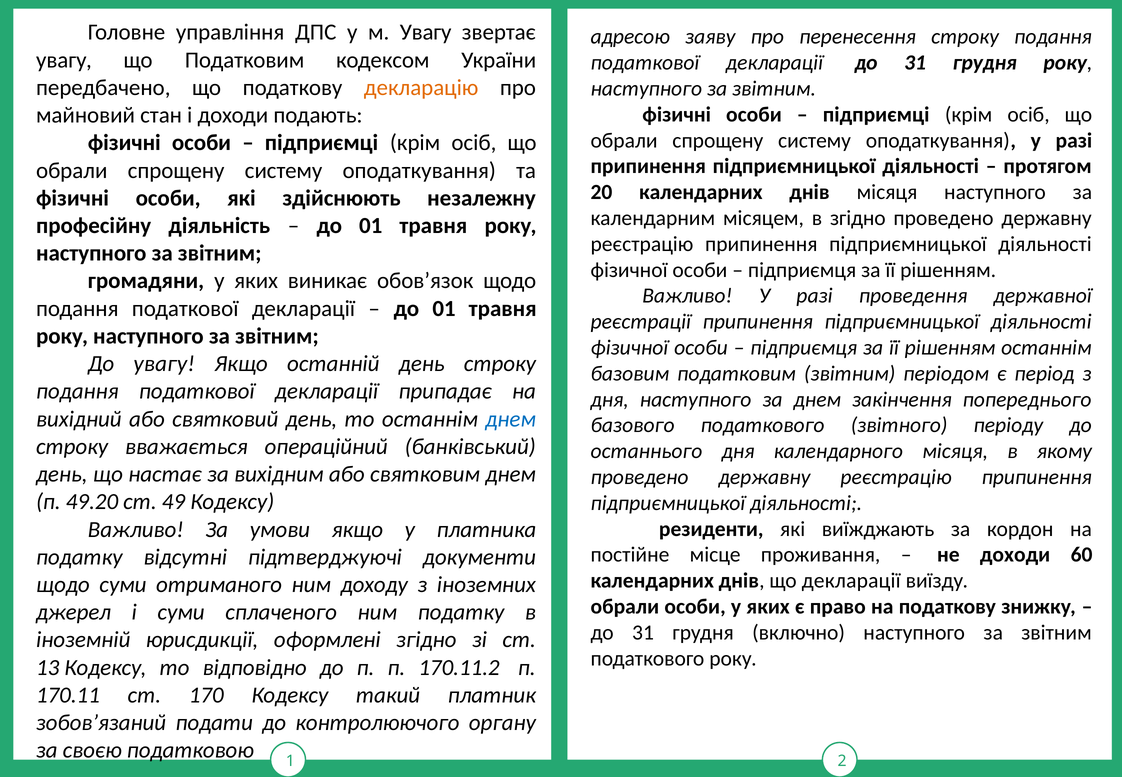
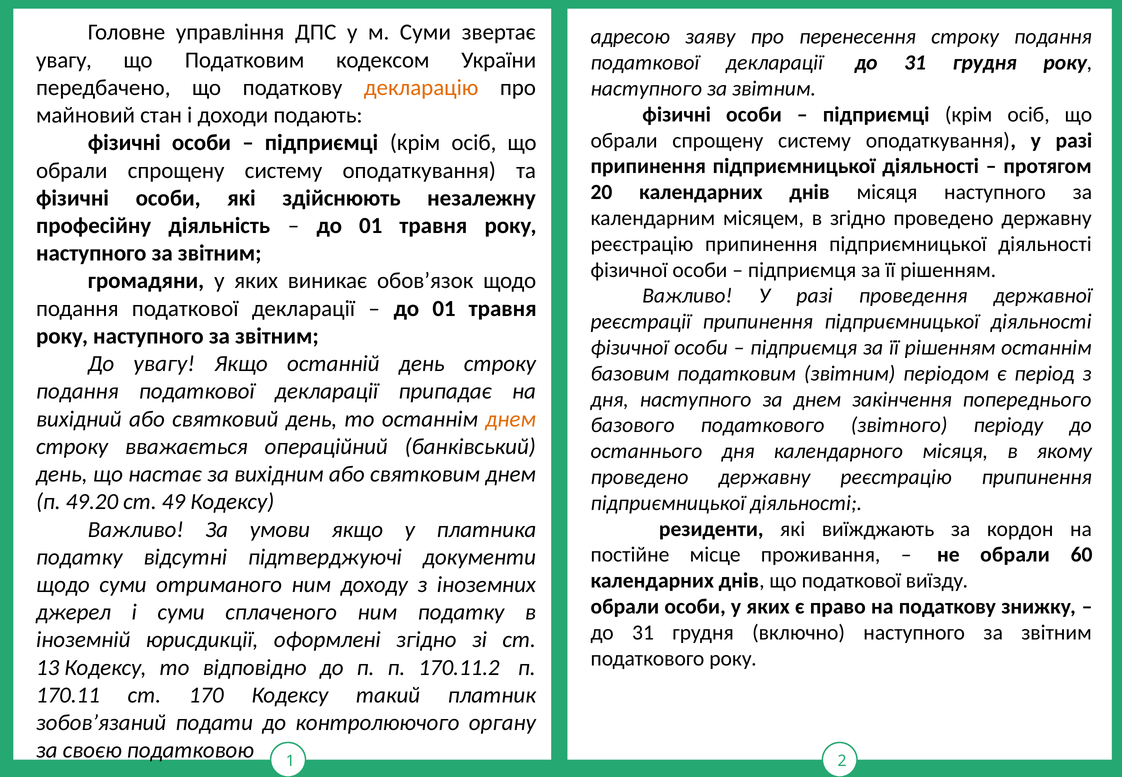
м Увагу: Увагу -> Суми
днем at (511, 419) colour: blue -> orange
не доходи: доходи -> обрали
що декларації: декларації -> податкової
